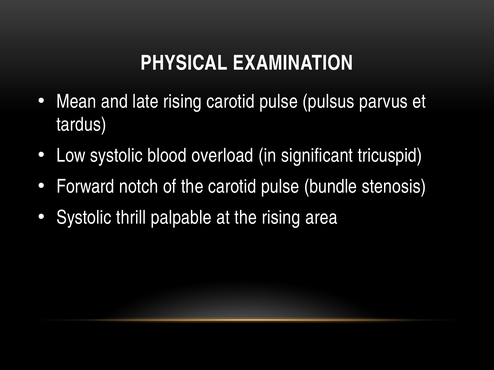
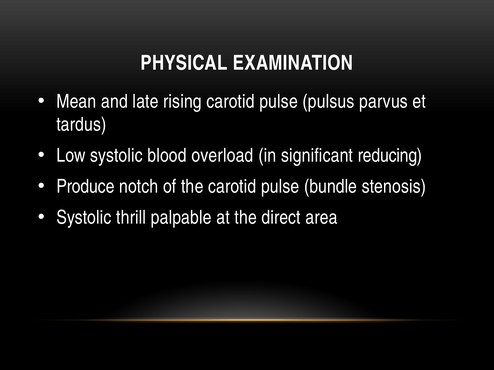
tricuspid: tricuspid -> reducing
Forward: Forward -> Produce
the rising: rising -> direct
